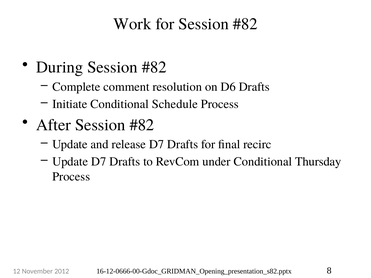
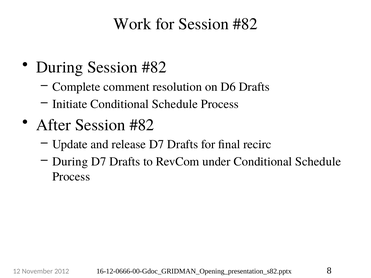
Update at (70, 162): Update -> During
under Conditional Thursday: Thursday -> Schedule
